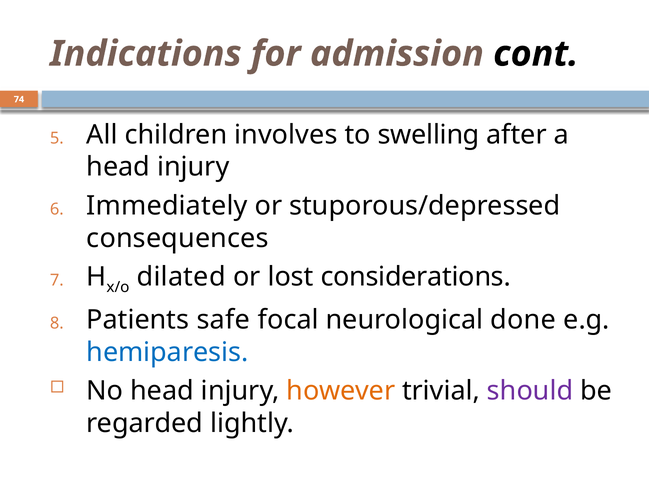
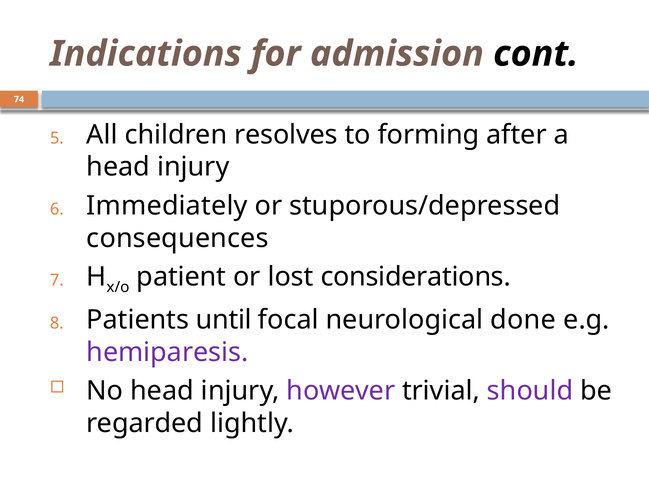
involves: involves -> resolves
swelling: swelling -> forming
dilated: dilated -> patient
safe: safe -> until
hemiparesis colour: blue -> purple
however colour: orange -> purple
